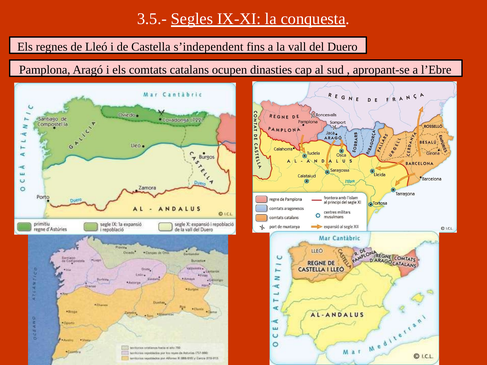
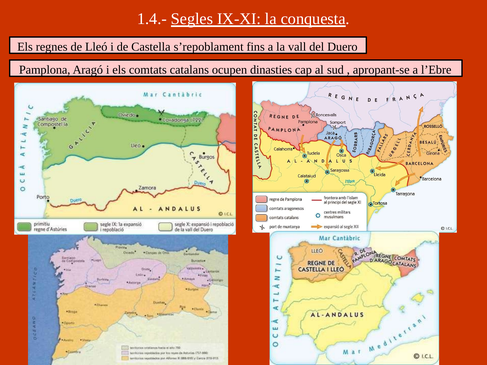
3.5.-: 3.5.- -> 1.4.-
s’independent: s’independent -> s’repoblament
